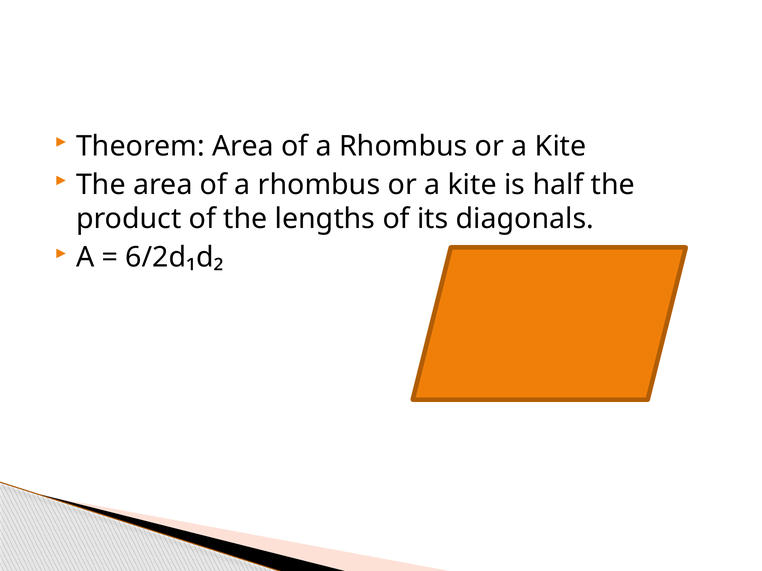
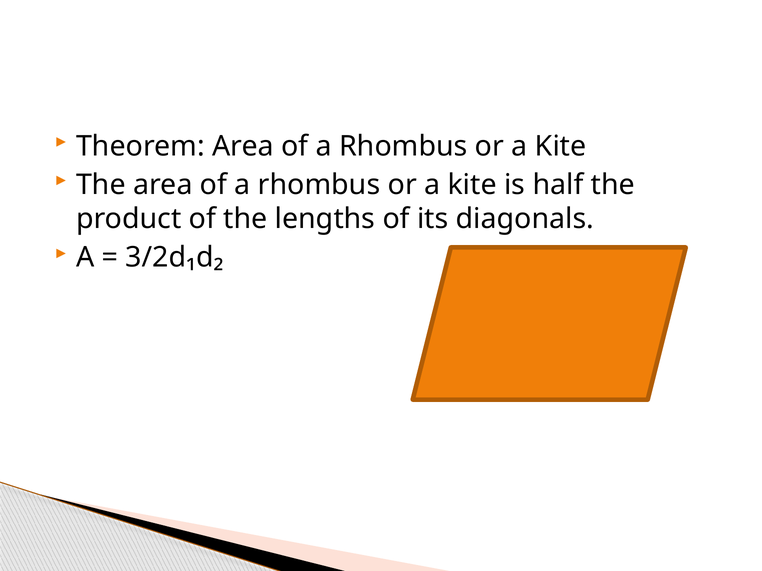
6/2d₁d₂: 6/2d₁d₂ -> 3/2d₁d₂
